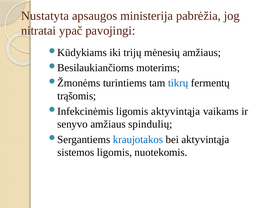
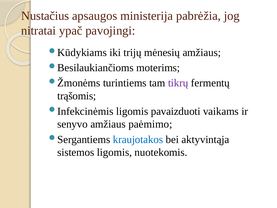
Nustatyta: Nustatyta -> Nustačius
tikrų colour: blue -> purple
ligomis aktyvintąja: aktyvintąja -> pavaizduoti
spindulių: spindulių -> paėmimo
